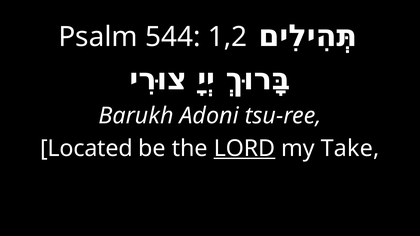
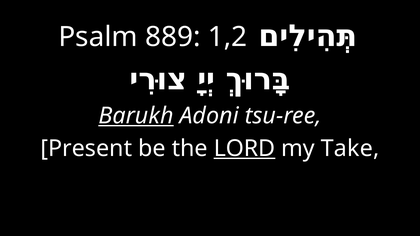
544: 544 -> 889
Barukh underline: none -> present
Located: Located -> Present
